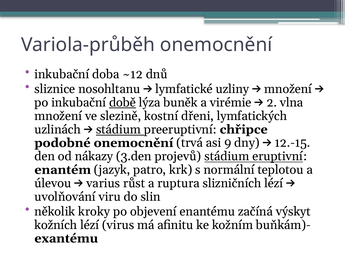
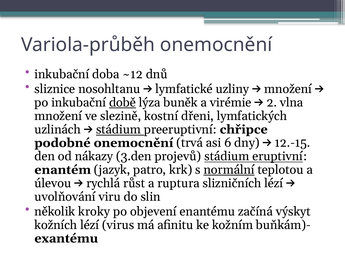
9: 9 -> 6
normální underline: none -> present
varius: varius -> rychlá
